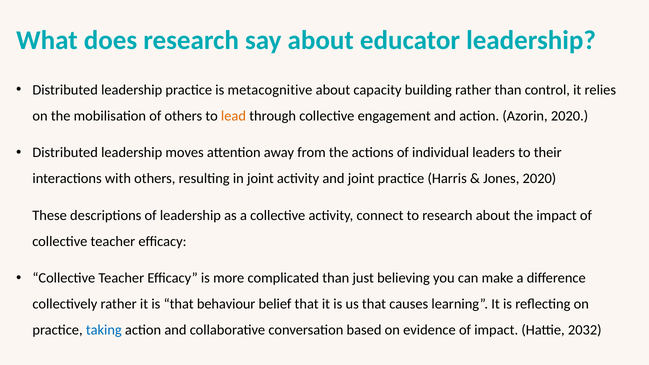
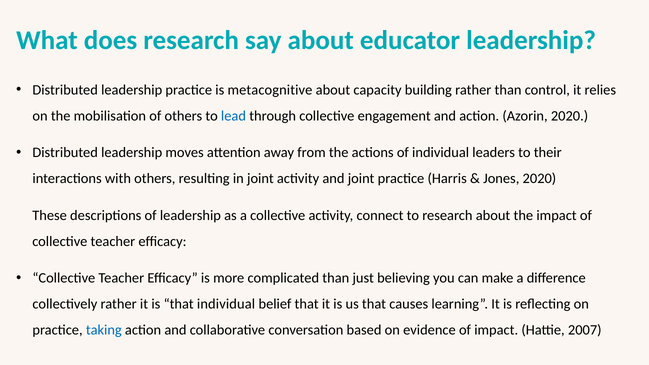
lead colour: orange -> blue
that behaviour: behaviour -> individual
2032: 2032 -> 2007
